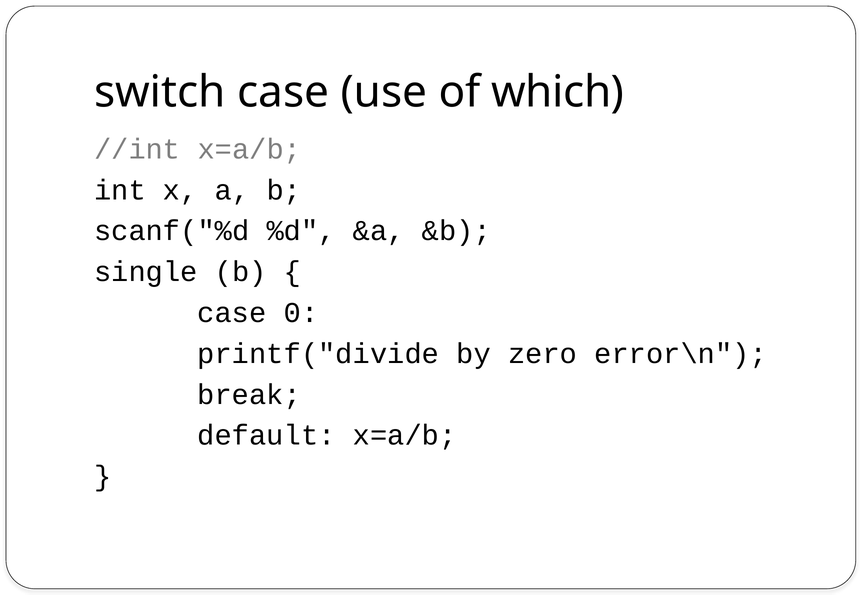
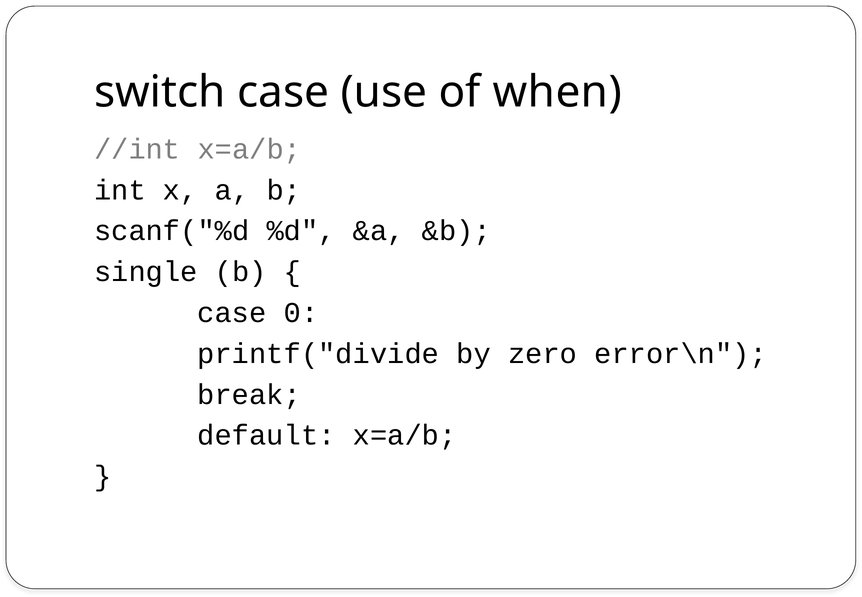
which: which -> when
